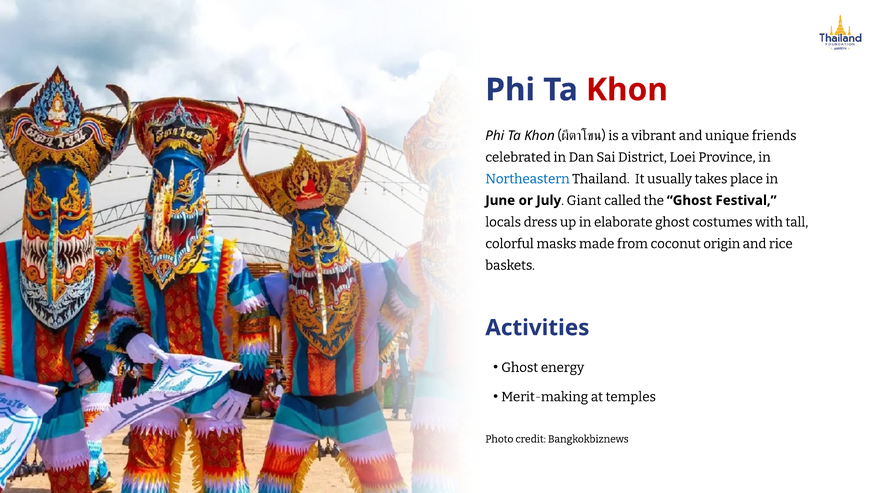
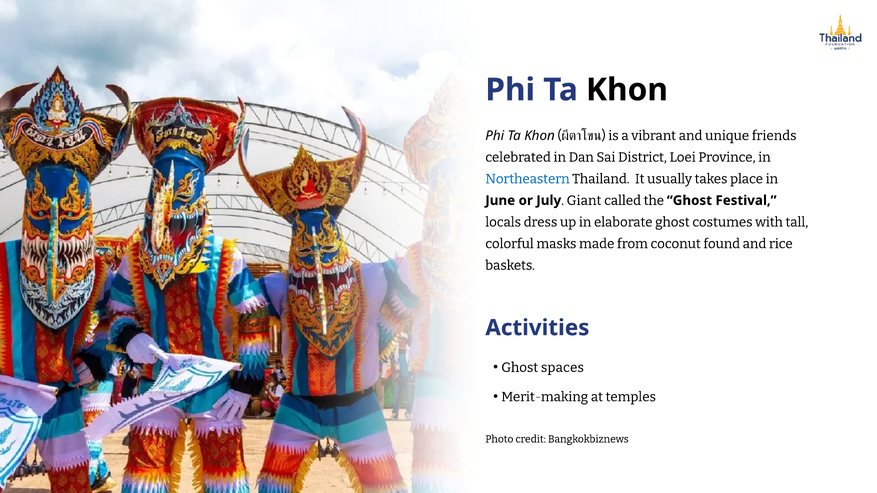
Khon at (627, 90) colour: red -> black
origin: origin -> found
energy: energy -> spaces
